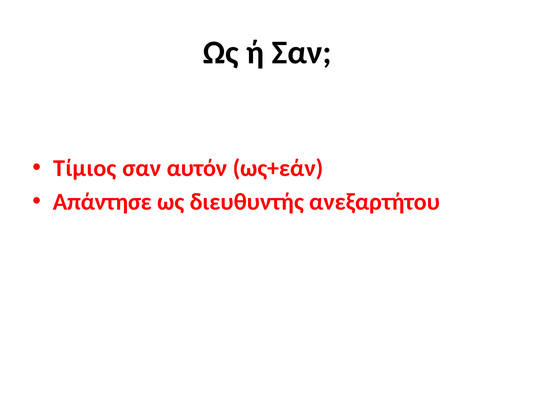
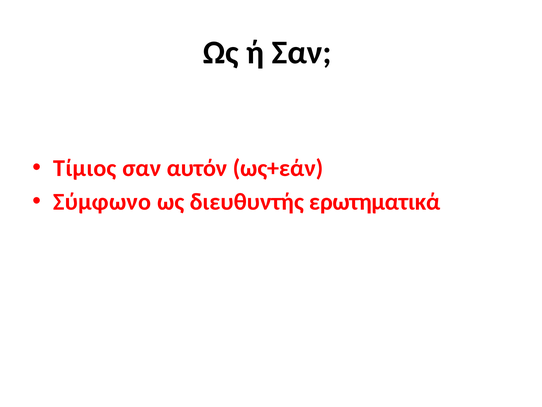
Απάντησε: Απάντησε -> Σύμφωνο
ανεξαρτήτου: ανεξαρτήτου -> ερωτηματικά
